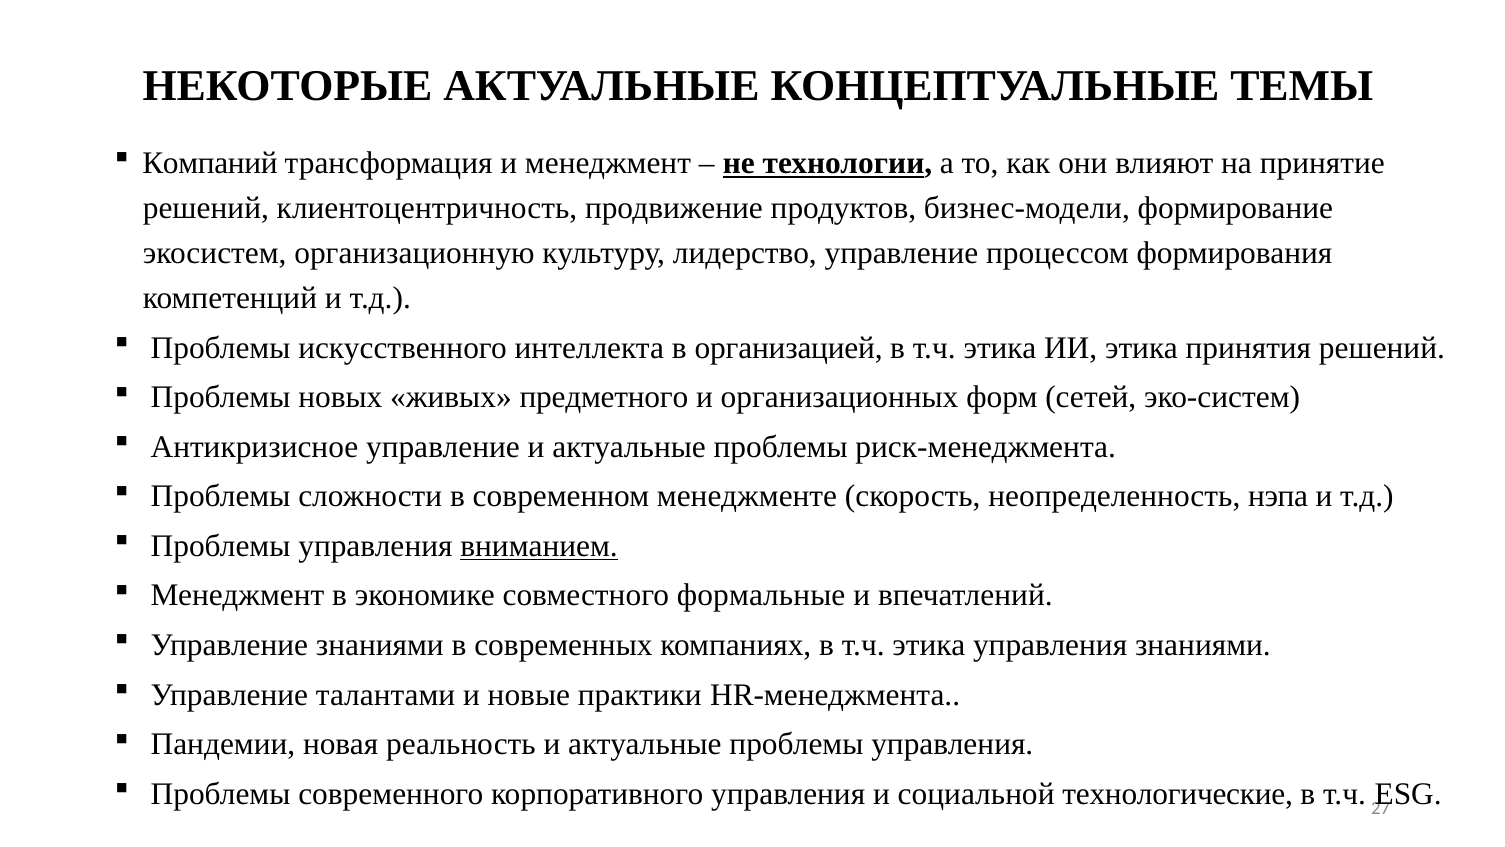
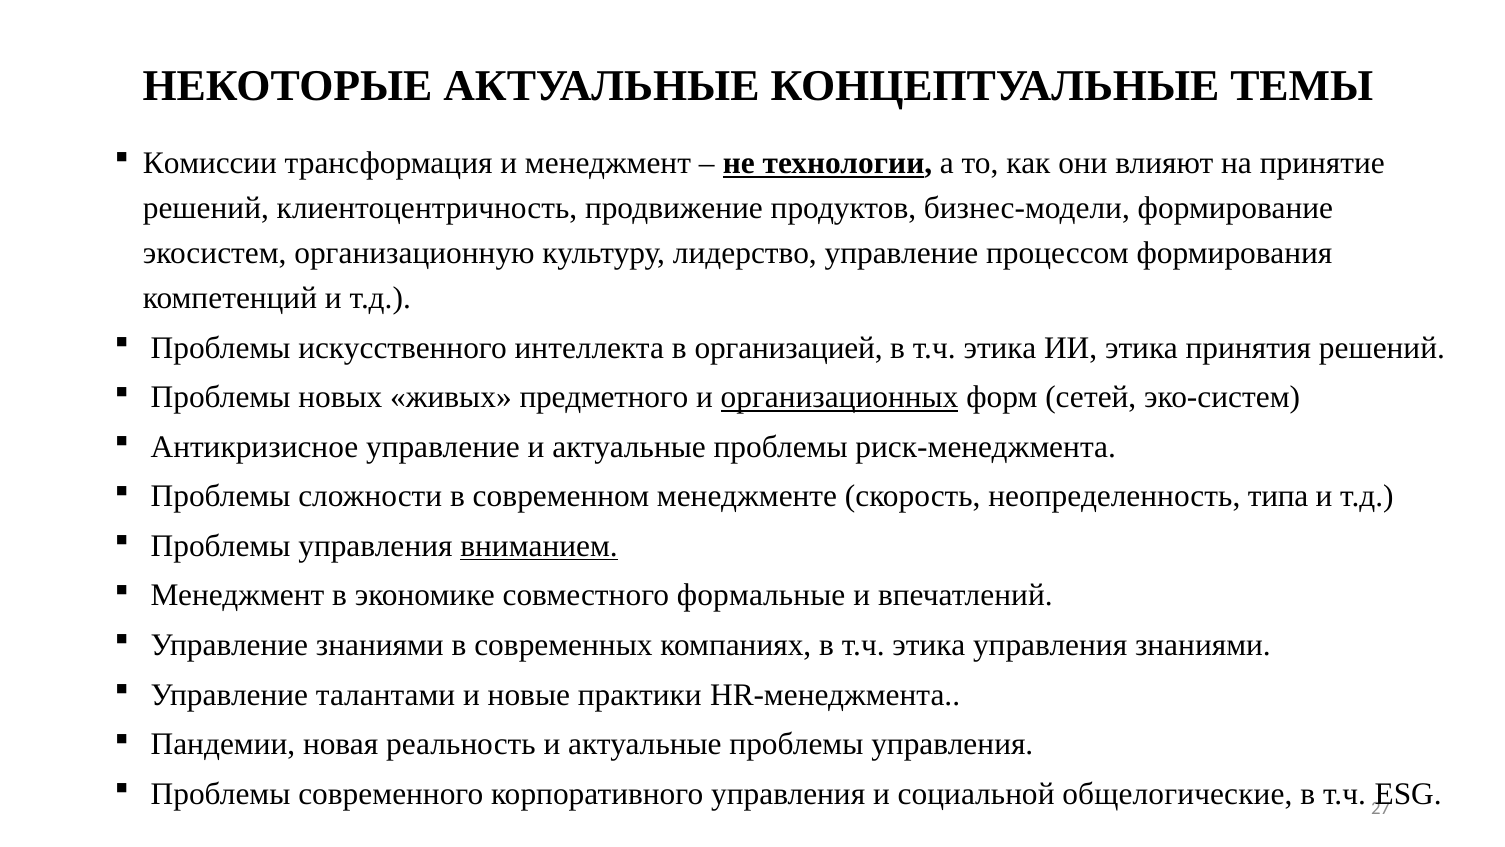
Компаний: Компаний -> Комиссии
организационных underline: none -> present
нэпа: нэпа -> типа
технологические: технологические -> общелогические
